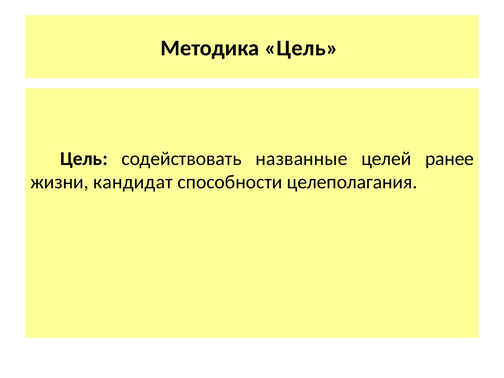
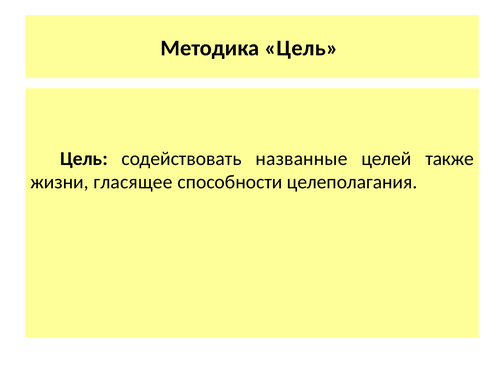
ранее: ранее -> также
кандидат: кандидат -> гласящее
